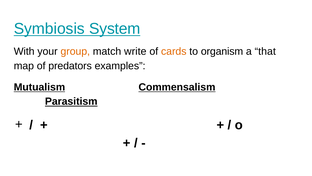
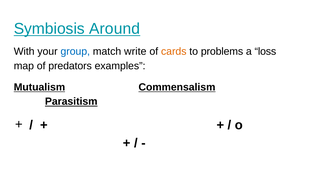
System: System -> Around
group colour: orange -> blue
organism: organism -> problems
that: that -> loss
